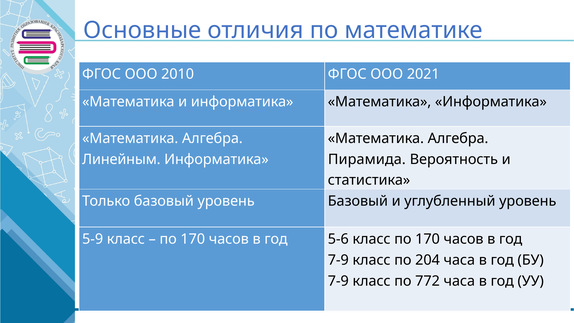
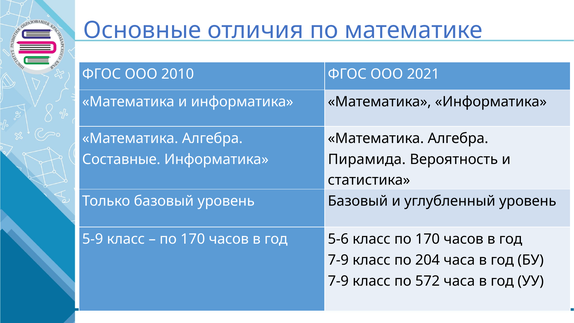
Линейным: Линейным -> Составные
772: 772 -> 572
